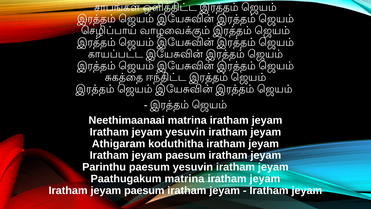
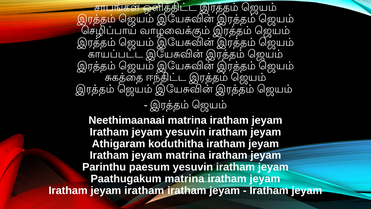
paesum at (185, 155): paesum -> matrina
paesum at (144, 190): paesum -> iratham
